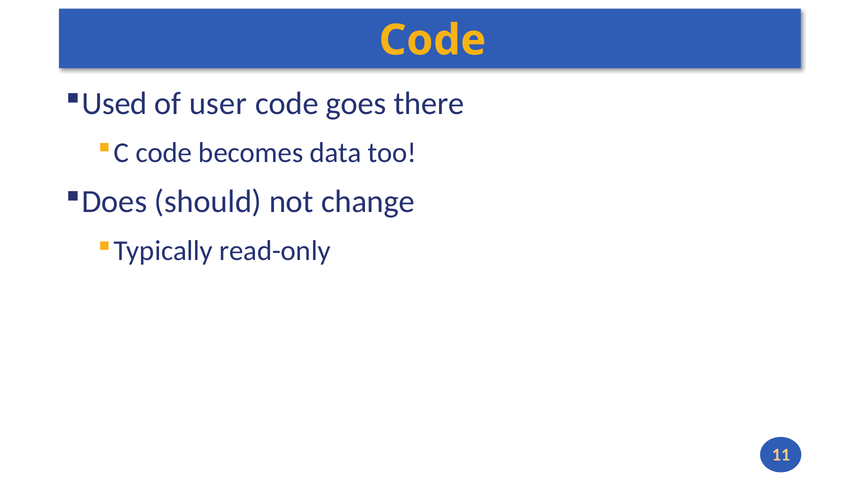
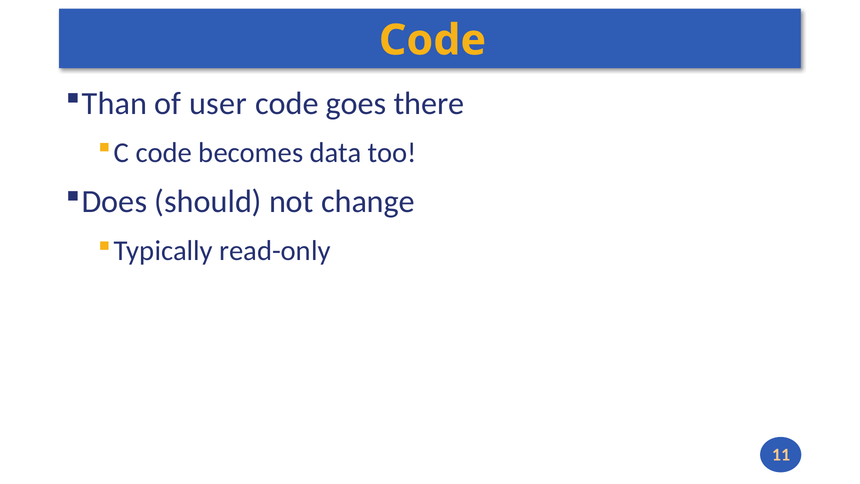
Used: Used -> Than
